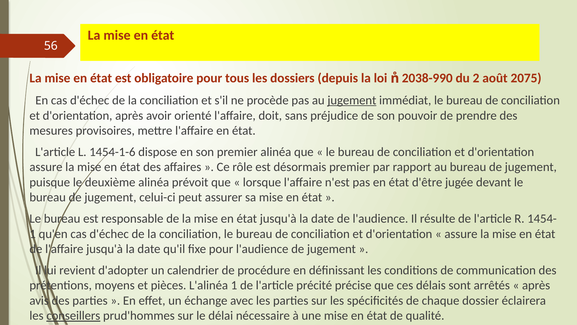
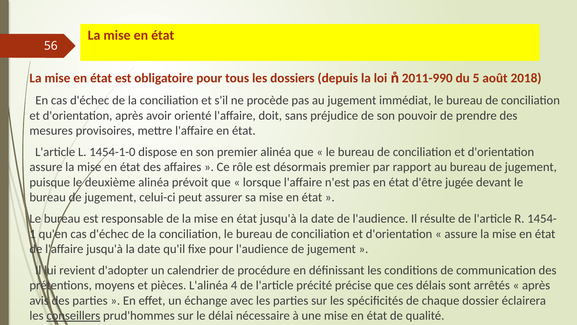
2038-990: 2038-990 -> 2011-990
2: 2 -> 5
2075: 2075 -> 2018
jugement at (352, 100) underline: present -> none
1454-1-6: 1454-1-6 -> 1454-1-0
L'alinéa 1: 1 -> 4
